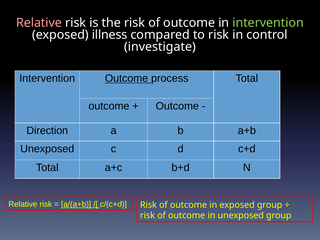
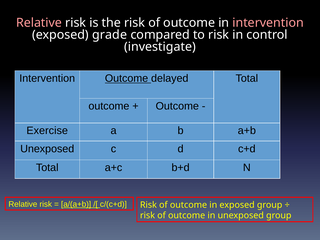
intervention at (268, 23) colour: light green -> pink
illness: illness -> grade
process: process -> delayed
Direction: Direction -> Exercise
